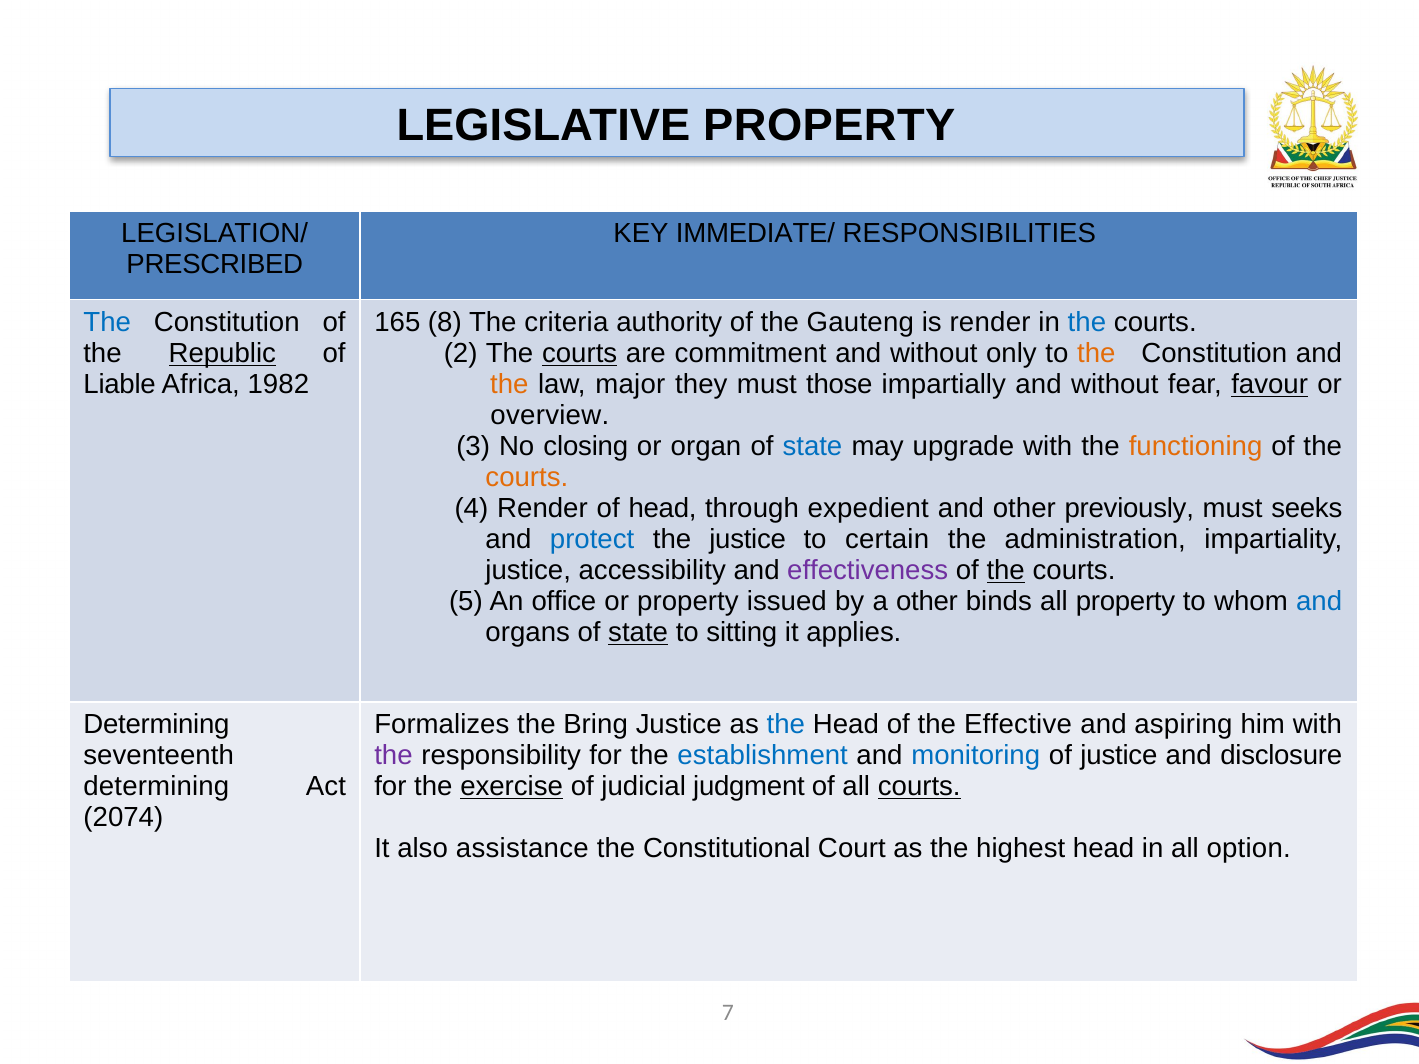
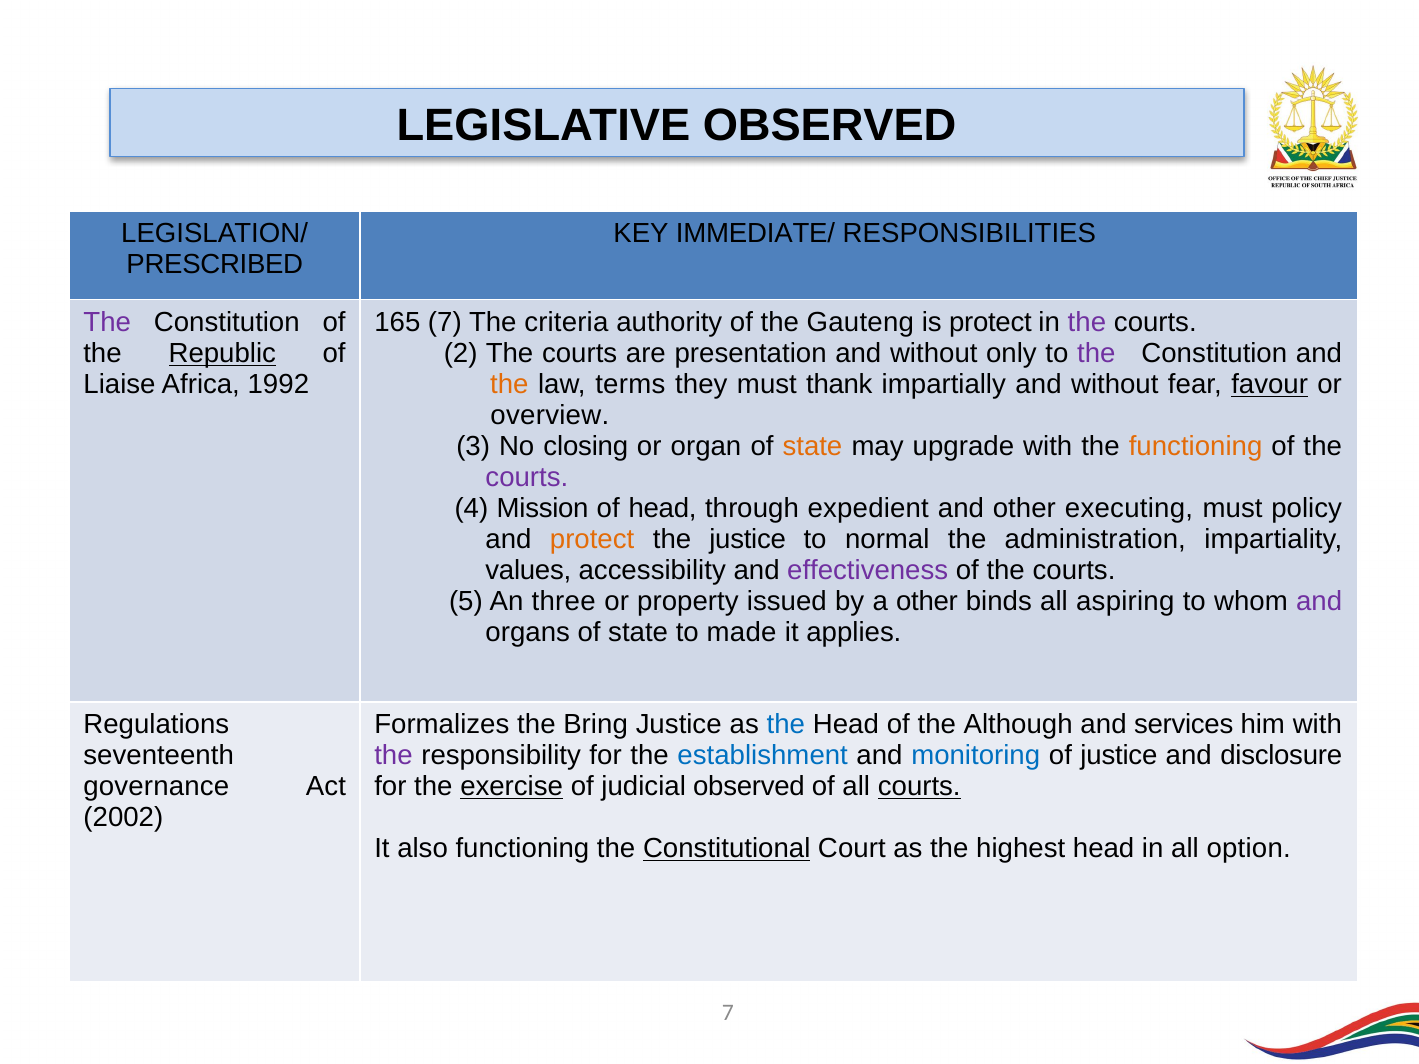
LEGISLATIVE PROPERTY: PROPERTY -> OBSERVED
The at (107, 323) colour: blue -> purple
165 8: 8 -> 7
is render: render -> protect
the at (1087, 323) colour: blue -> purple
courts at (580, 354) underline: present -> none
commitment: commitment -> presentation
the at (1096, 354) colour: orange -> purple
Liable: Liable -> Liaise
1982: 1982 -> 1992
major: major -> terms
those: those -> thank
state at (812, 447) colour: blue -> orange
courts at (527, 478) colour: orange -> purple
4 Render: Render -> Mission
previously: previously -> executing
seeks: seeks -> policy
protect at (592, 540) colour: blue -> orange
certain: certain -> normal
justice at (528, 571): justice -> values
the at (1006, 571) underline: present -> none
office: office -> three
all property: property -> aspiring
and at (1319, 602) colour: blue -> purple
state at (638, 633) underline: present -> none
sitting: sitting -> made
Determining at (156, 725): Determining -> Regulations
Effective: Effective -> Although
aspiring: aspiring -> services
determining at (156, 787): determining -> governance
judicial judgment: judgment -> observed
2074: 2074 -> 2002
also assistance: assistance -> functioning
Constitutional underline: none -> present
